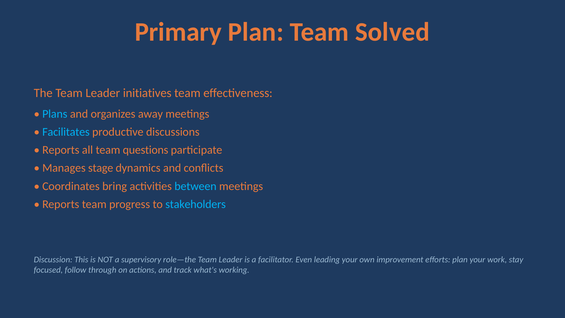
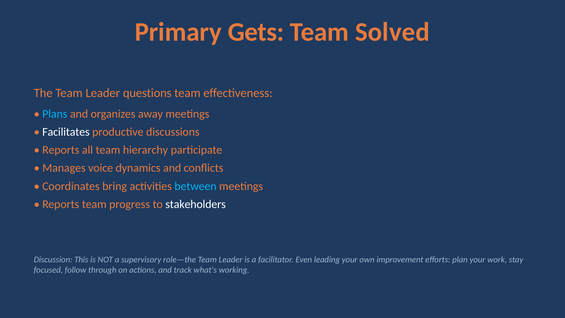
Primary Plan: Plan -> Gets
initiatives: initiatives -> questions
Facilitates colour: light blue -> white
questions: questions -> hierarchy
stage: stage -> voice
stakeholders colour: light blue -> white
